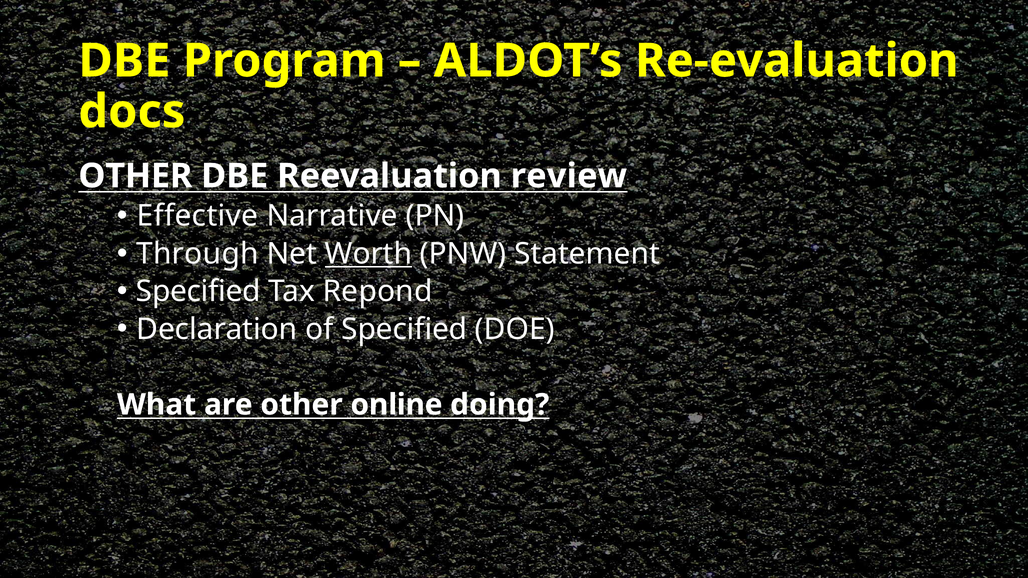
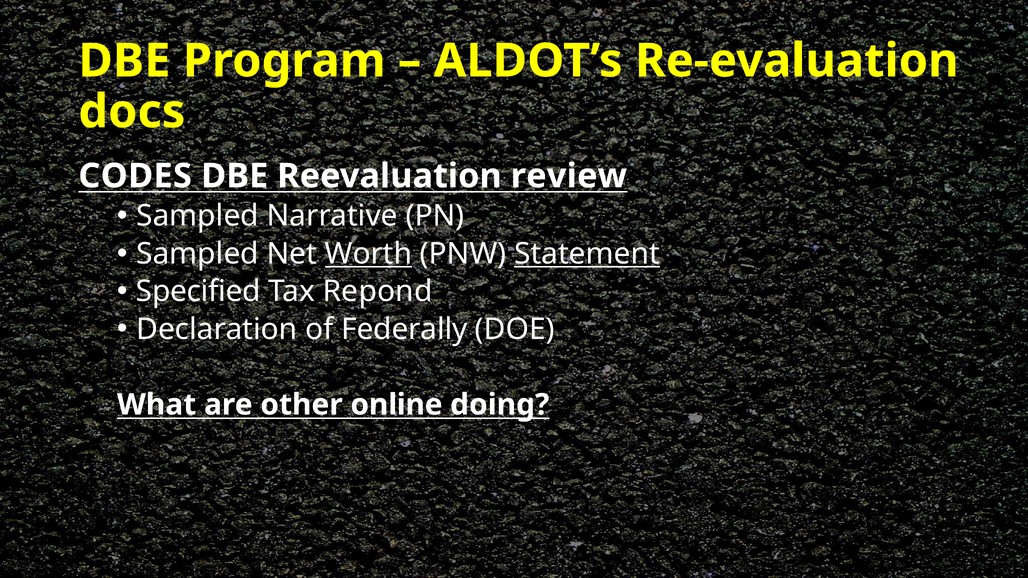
OTHER at (135, 176): OTHER -> CODES
Effective at (197, 216): Effective -> Sampled
Through at (197, 254): Through -> Sampled
Statement underline: none -> present
of Specified: Specified -> Federally
